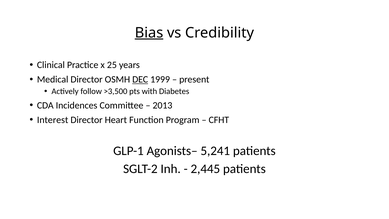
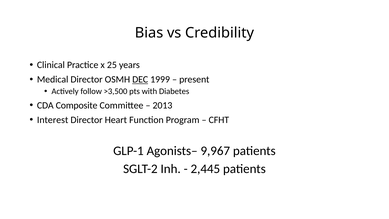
Bias underline: present -> none
Incidences: Incidences -> Composite
5,241: 5,241 -> 9,967
